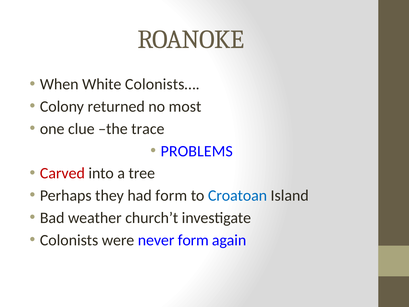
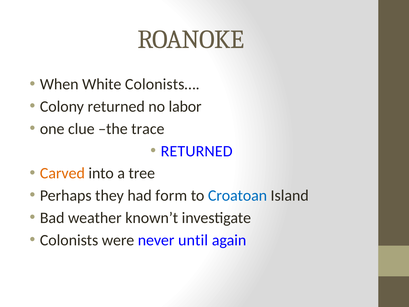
most: most -> labor
PROBLEMS at (197, 151): PROBLEMS -> RETURNED
Carved colour: red -> orange
church’t: church’t -> known’t
never form: form -> until
